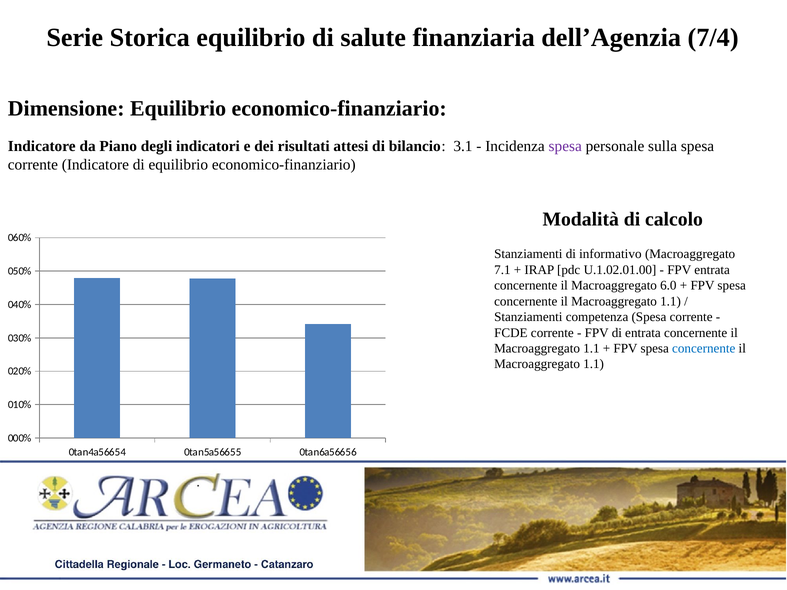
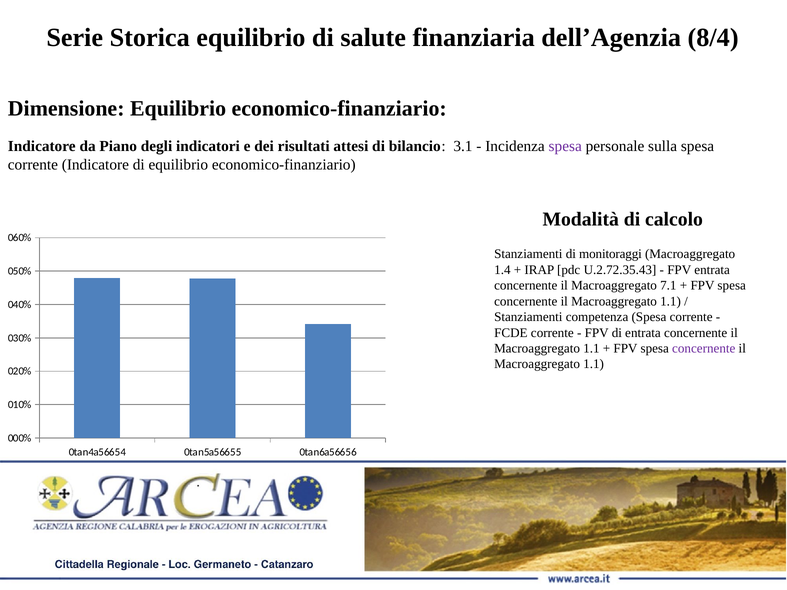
7/4: 7/4 -> 8/4
informativo: informativo -> monitoraggi
7.1: 7.1 -> 1.4
U.1.02.01.00: U.1.02.01.00 -> U.2.72.35.43
6.0: 6.0 -> 7.1
concernente at (704, 349) colour: blue -> purple
